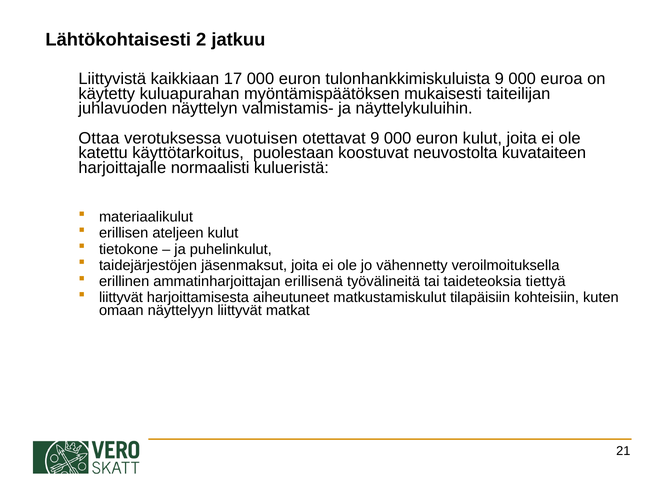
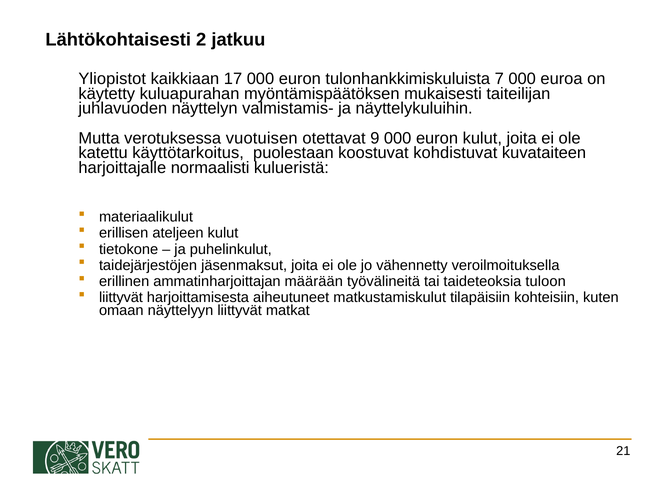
Liittyvistä: Liittyvistä -> Yliopistot
tulonhankkimiskuluista 9: 9 -> 7
Ottaa: Ottaa -> Mutta
neuvostolta: neuvostolta -> kohdistuvat
erillisenä: erillisenä -> määrään
tiettyä: tiettyä -> tuloon
